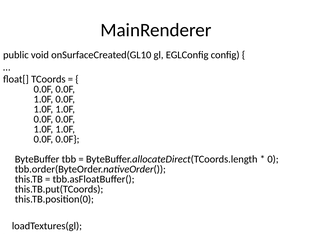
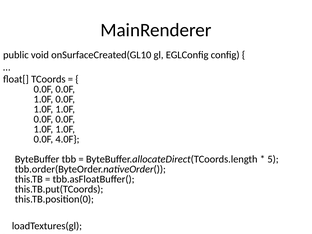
0.0F at (67, 139): 0.0F -> 4.0F
0: 0 -> 5
